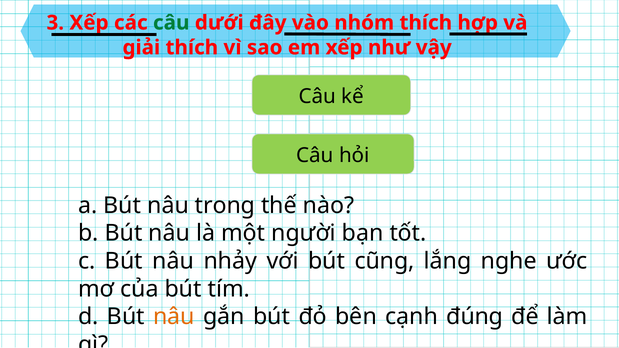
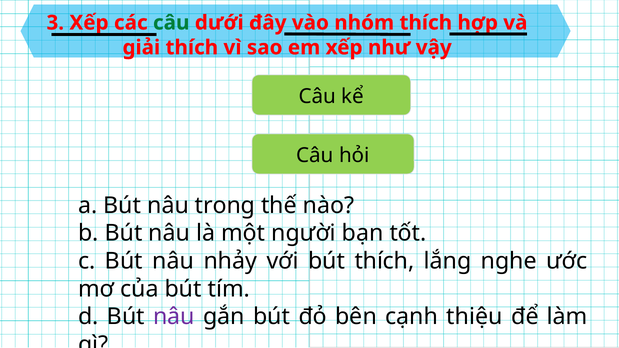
bút cũng: cũng -> thích
nâu at (174, 317) colour: orange -> purple
đúng: đúng -> thiệu
